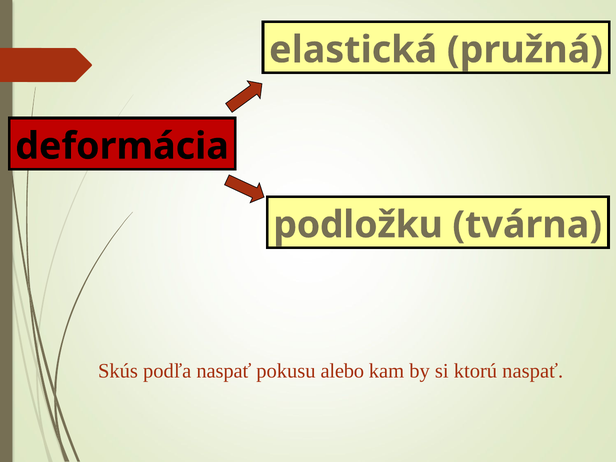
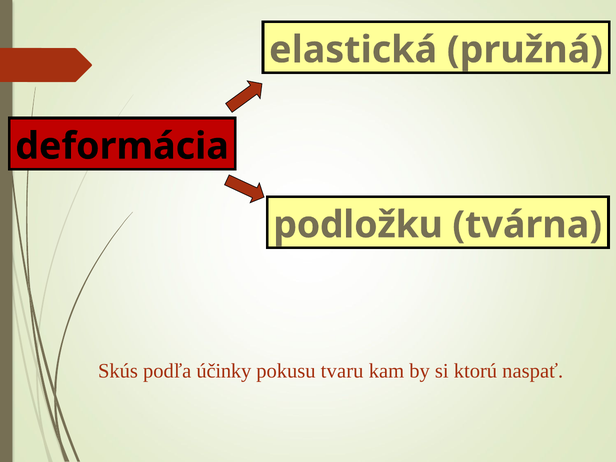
podľa naspať: naspať -> účinky
alebo: alebo -> tvaru
